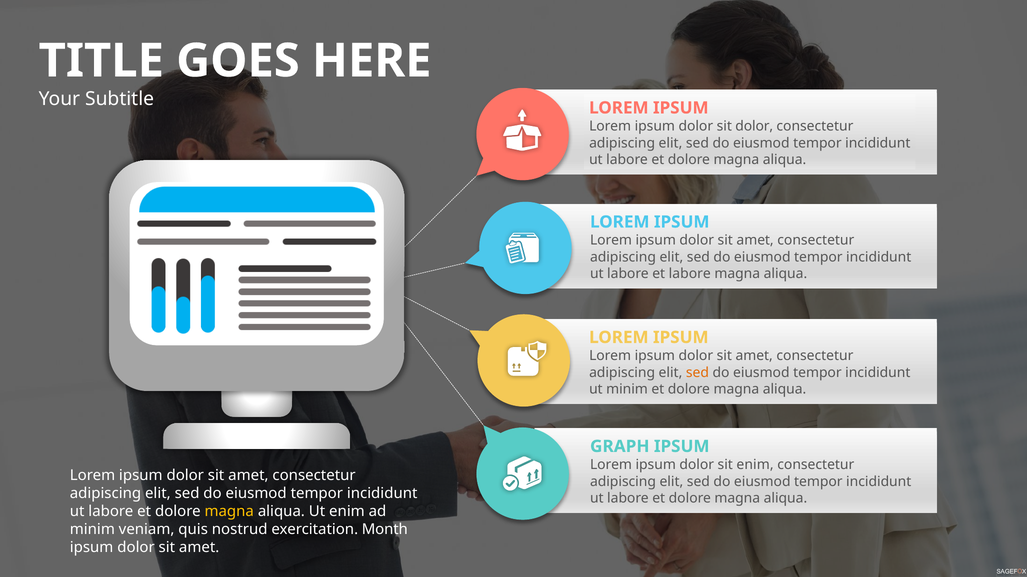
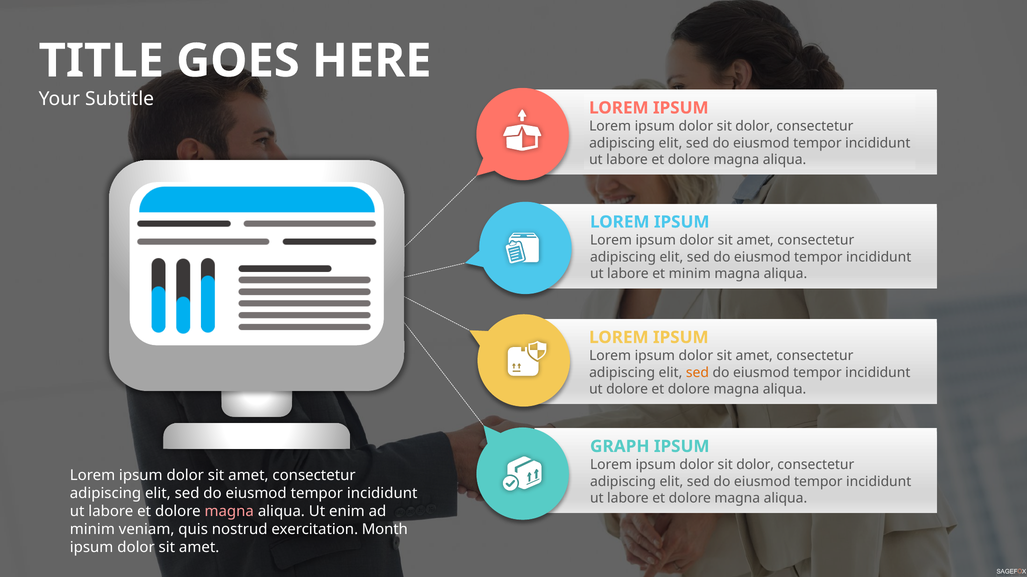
et labore: labore -> minim
ut minim: minim -> dolore
enim at (755, 465): enim -> dolor
magna at (229, 512) colour: yellow -> pink
